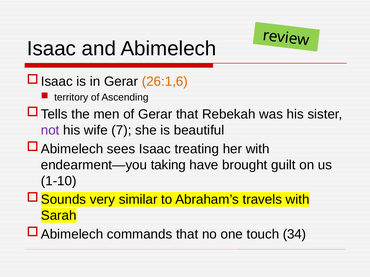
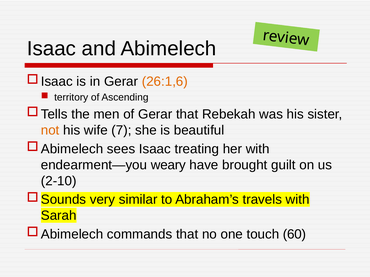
not colour: purple -> orange
taking: taking -> weary
1-10: 1-10 -> 2-10
34: 34 -> 60
